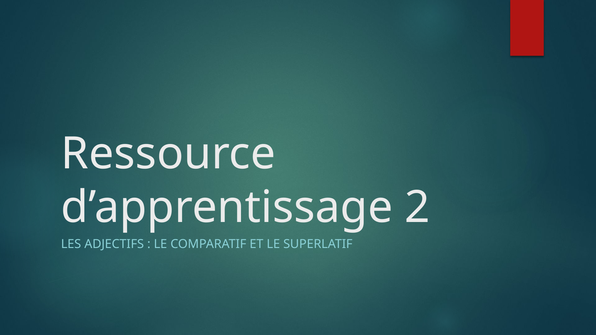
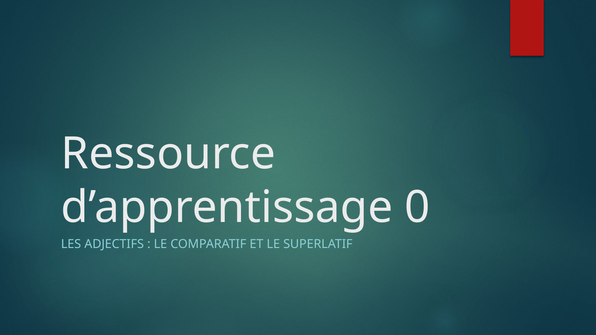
2: 2 -> 0
